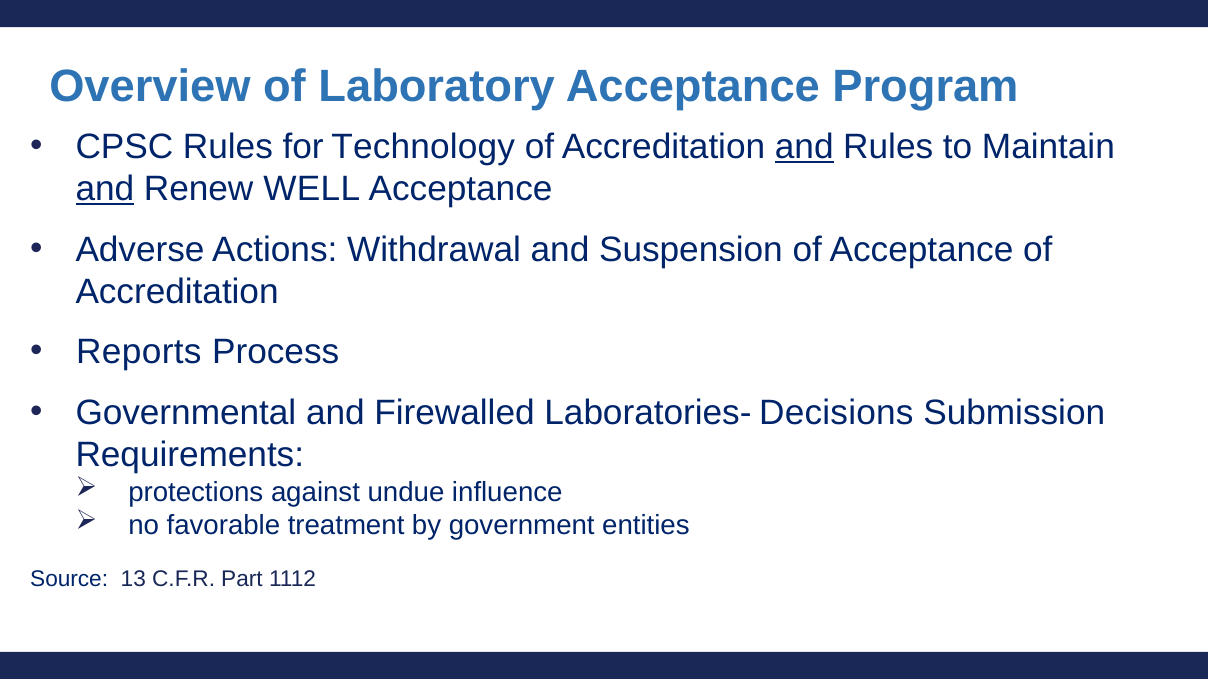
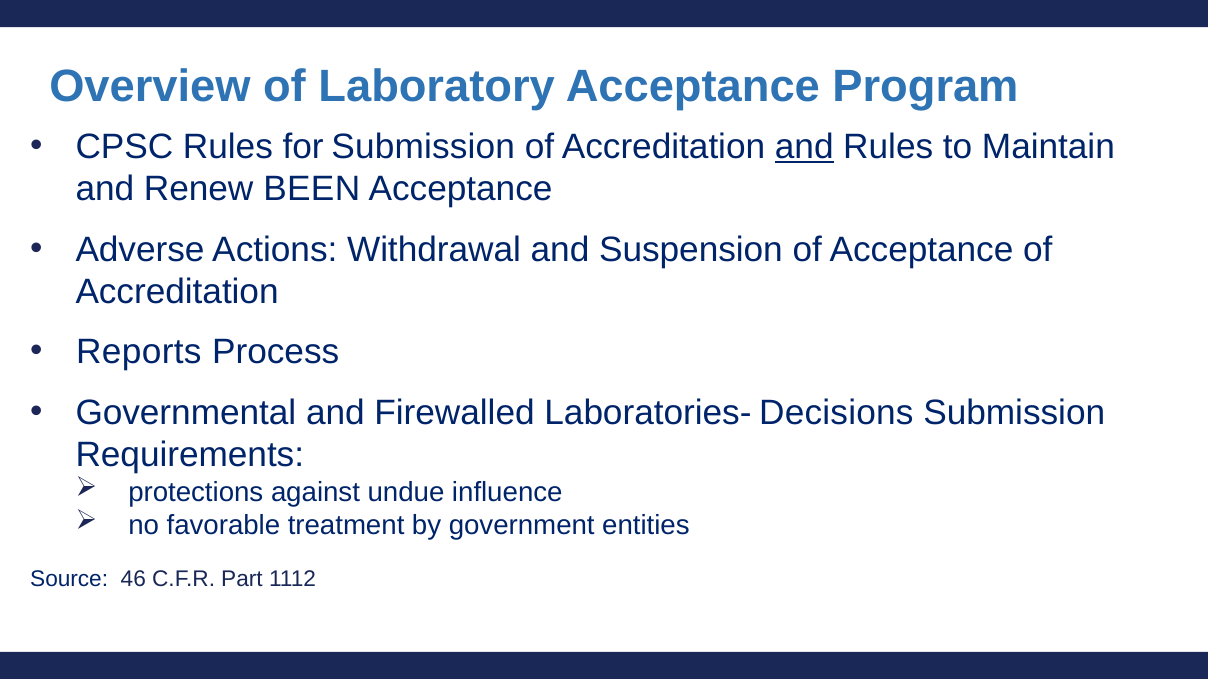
for Technology: Technology -> Submission
and at (105, 189) underline: present -> none
WELL: WELL -> BEEN
13: 13 -> 46
